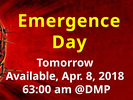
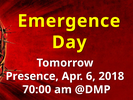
Available: Available -> Presence
8: 8 -> 6
63:00: 63:00 -> 70:00
